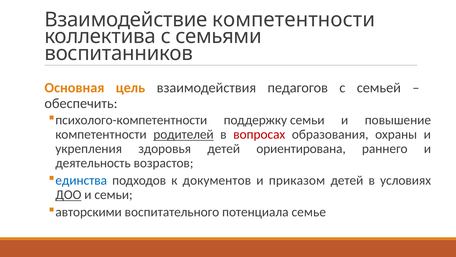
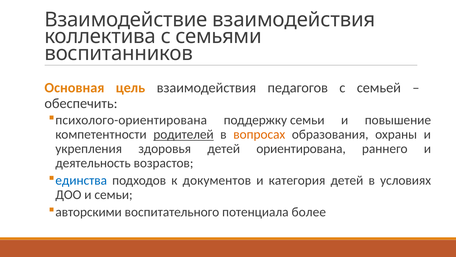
Взаимодействие компетентности: компетентности -> взаимодействия
психолого-компетентности: психолого-компетентности -> психолого-ориентирована
вопросах colour: red -> orange
приказом: приказом -> категория
ДОО underline: present -> none
семье: семье -> более
